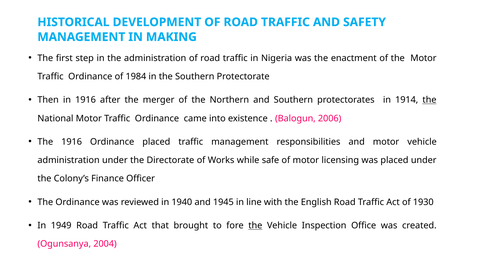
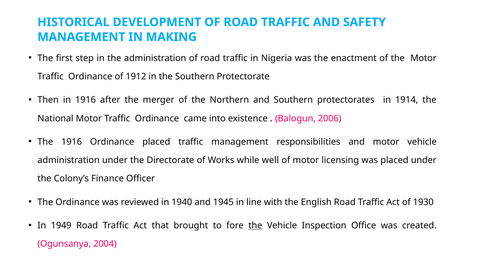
1984: 1984 -> 1912
the at (429, 100) underline: present -> none
safe: safe -> well
